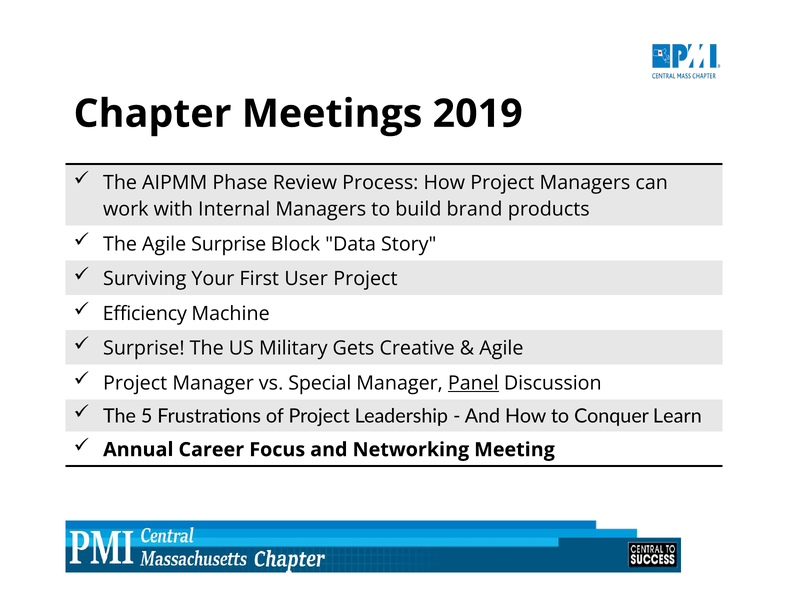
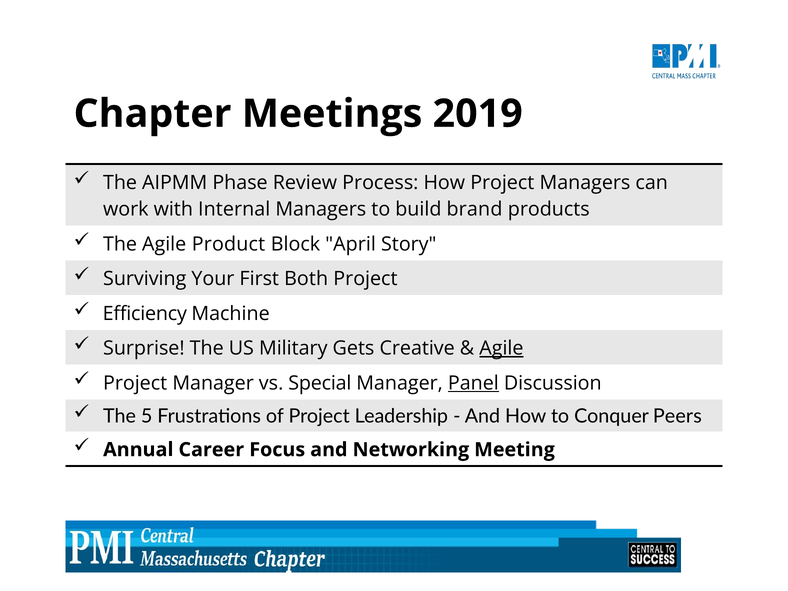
Agile Surprise: Surprise -> Product
Data: Data -> April
User: User -> Both
Agile at (501, 348) underline: none -> present
Learn: Learn -> Peers
